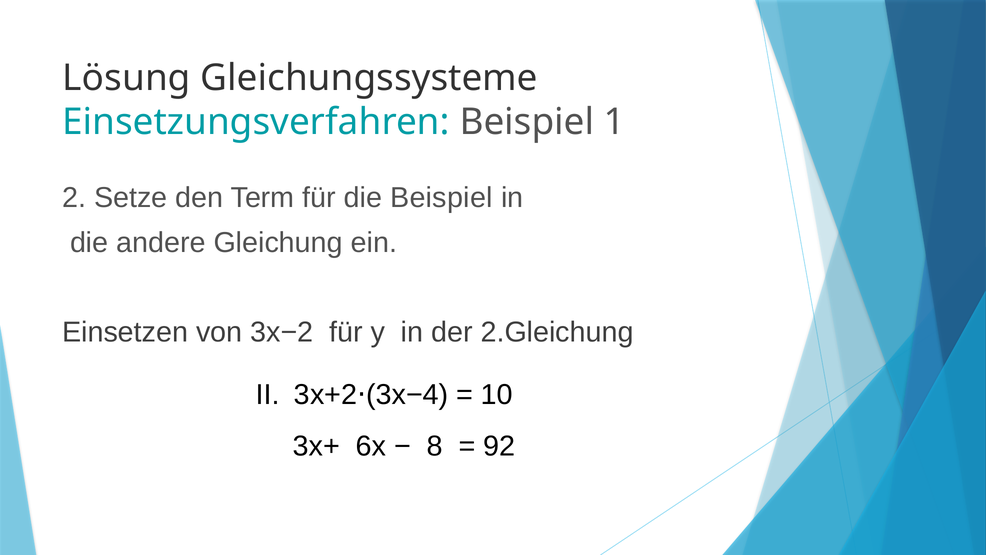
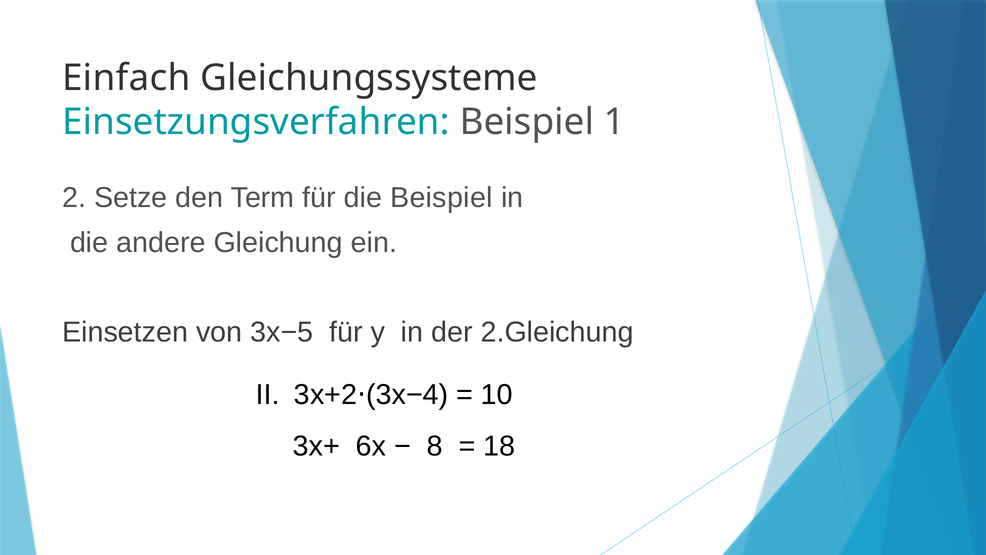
Lösung: Lösung -> Einfach
3x−2: 3x−2 -> 3x−5
92: 92 -> 18
